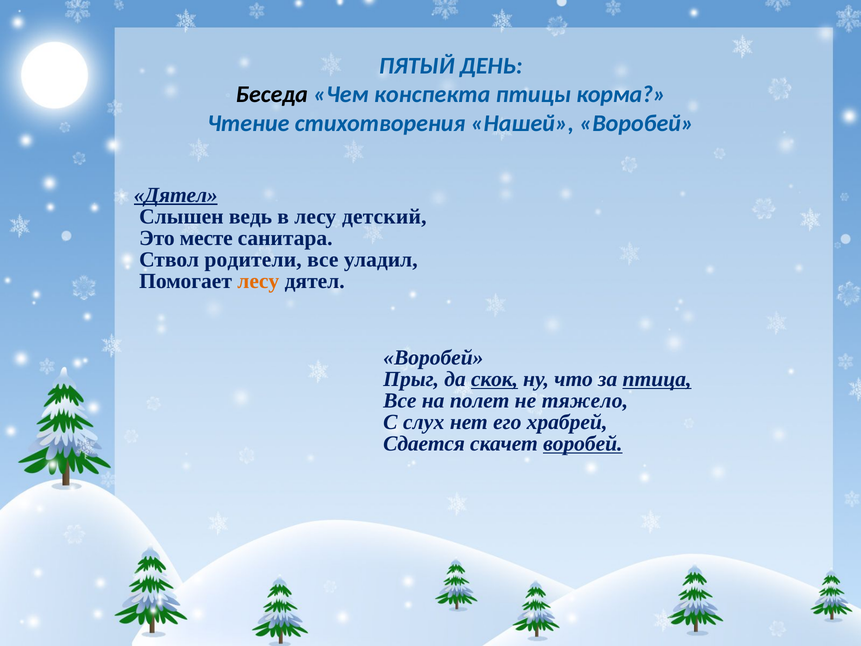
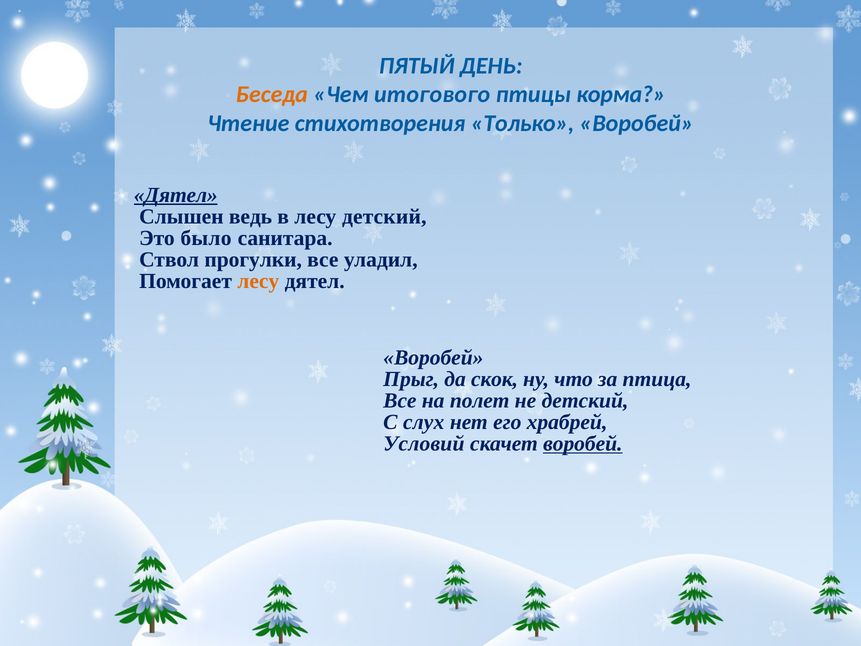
Беседа colour: black -> orange
конспекта: конспекта -> итогового
Нашей: Нашей -> Только
месте: месте -> было
родители: родители -> прогулки
скок underline: present -> none
птица underline: present -> none
не тяжело: тяжело -> детский
Сдается: Сдается -> Условий
